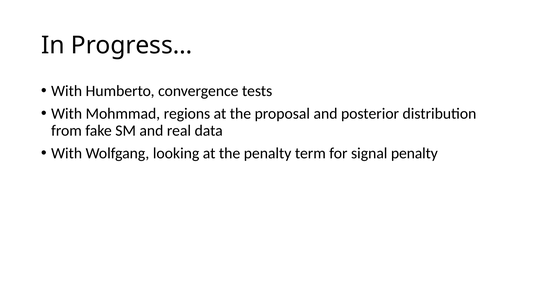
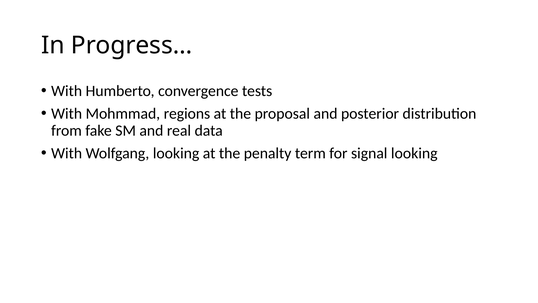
signal penalty: penalty -> looking
